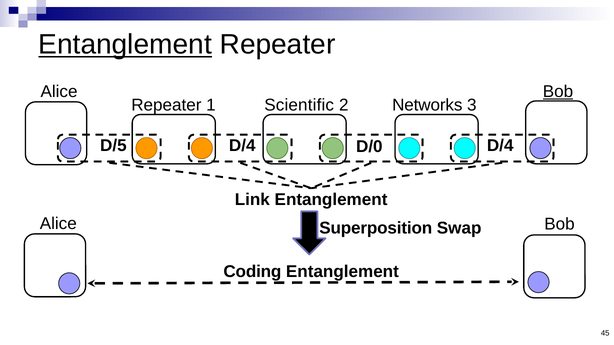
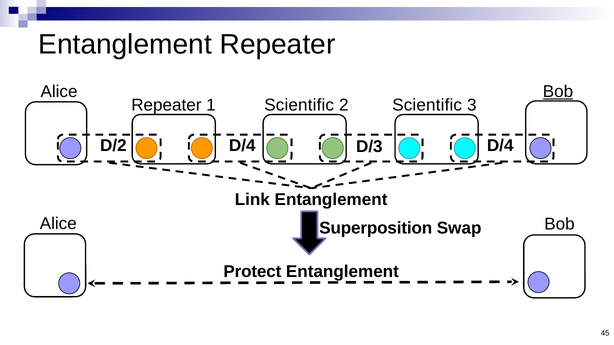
Entanglement at (125, 45) underline: present -> none
2 Networks: Networks -> Scientific
D/5: D/5 -> D/2
D/0: D/0 -> D/3
Coding: Coding -> Protect
